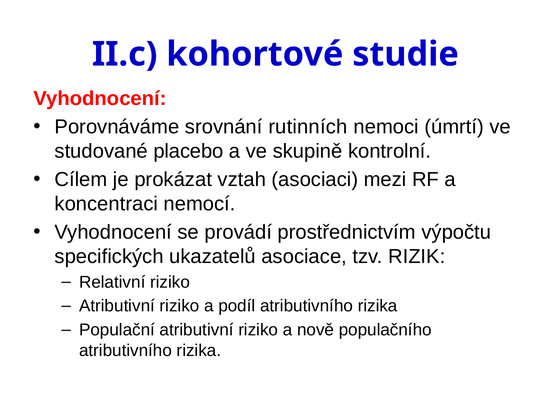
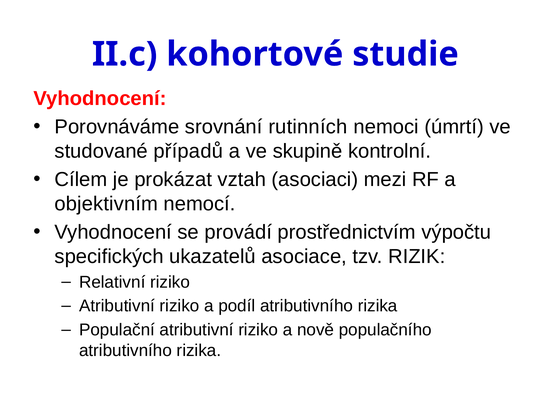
placebo: placebo -> případů
koncentraci: koncentraci -> objektivním
